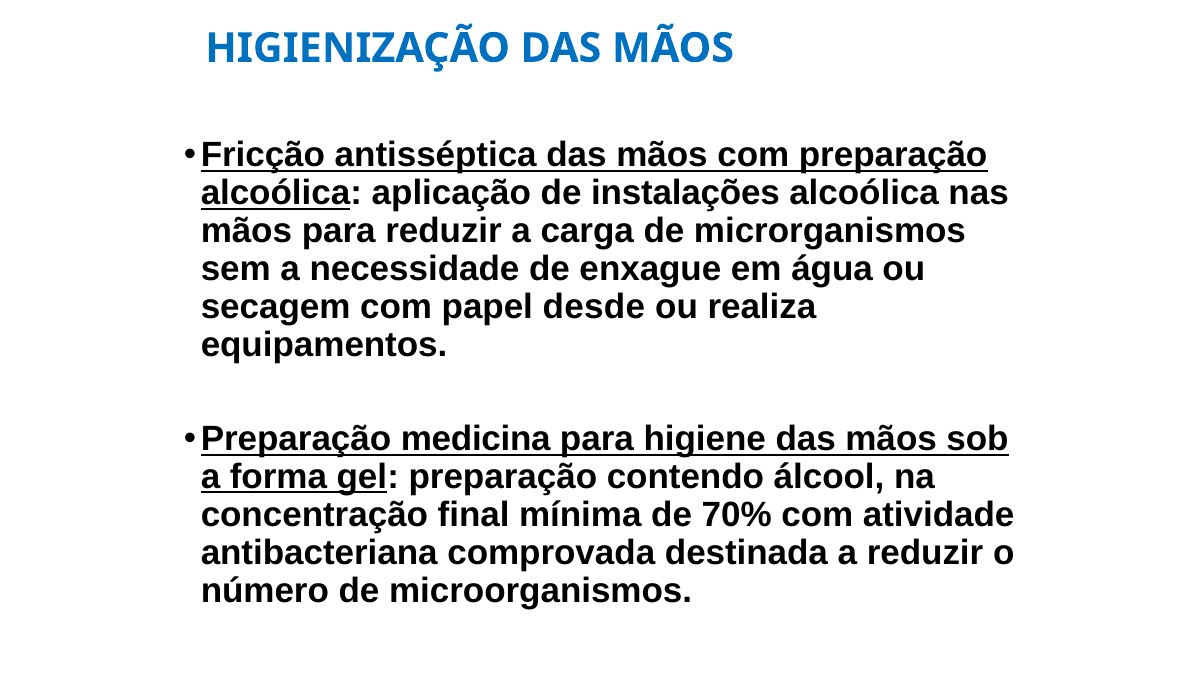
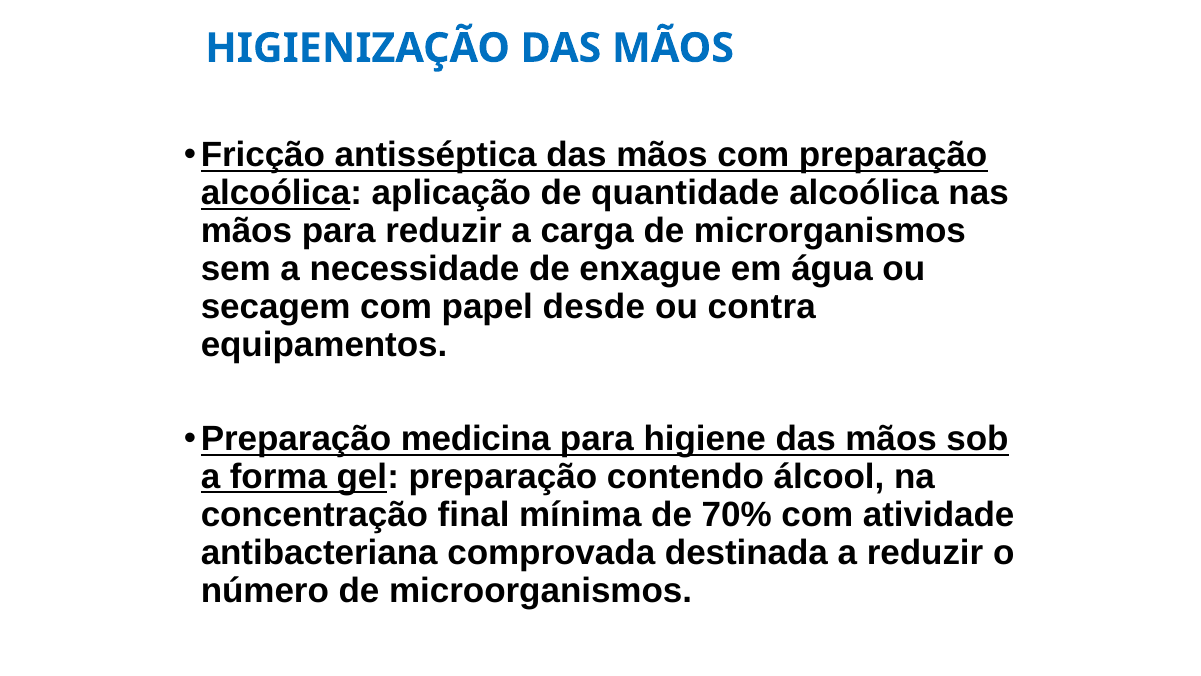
instalações: instalações -> quantidade
realiza: realiza -> contra
